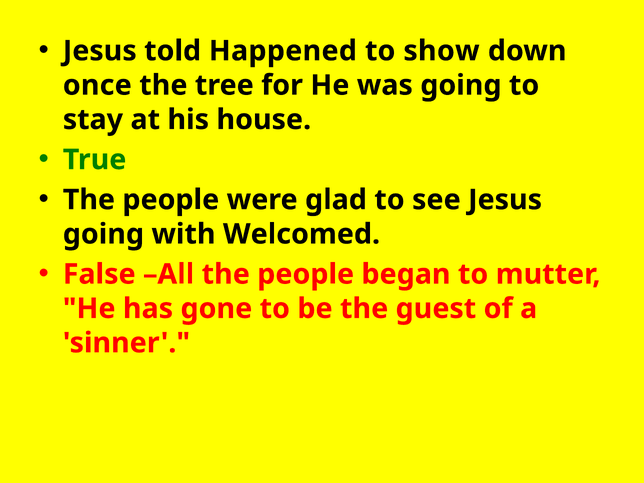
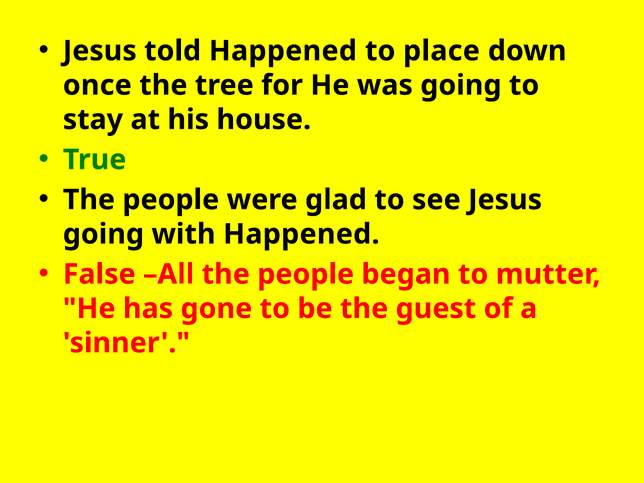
show: show -> place
with Welcomed: Welcomed -> Happened
